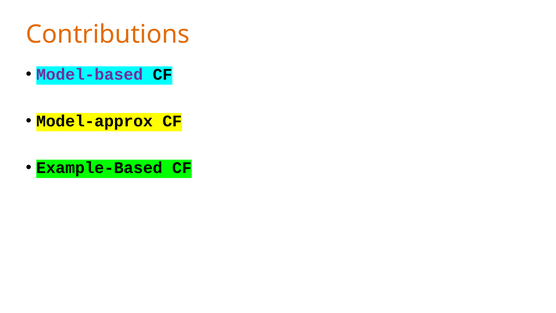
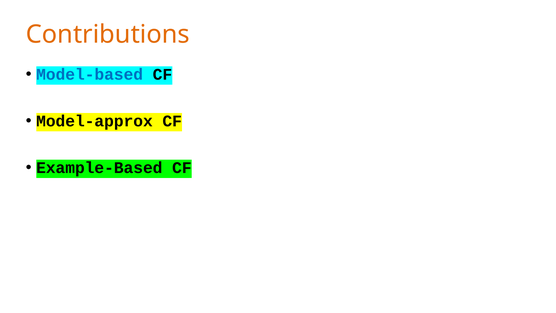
Model-based colour: purple -> blue
